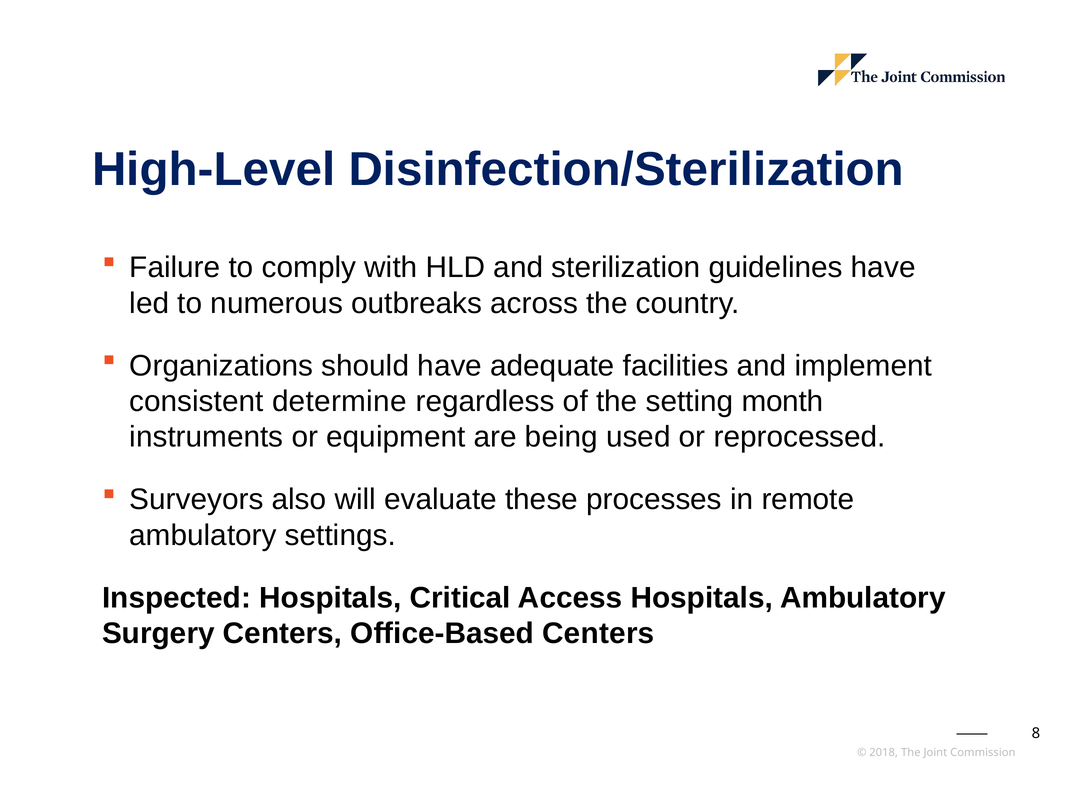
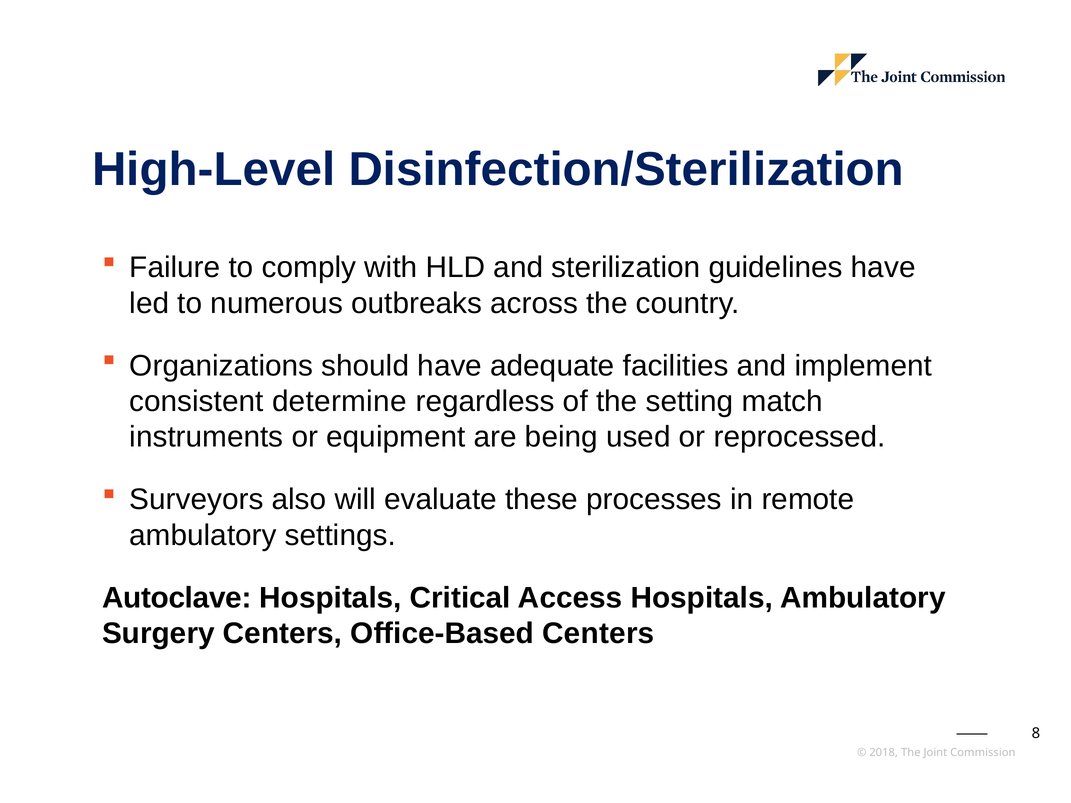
month: month -> match
Inspected: Inspected -> Autoclave
